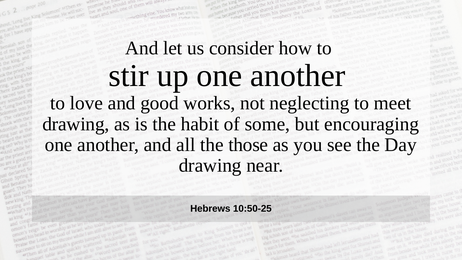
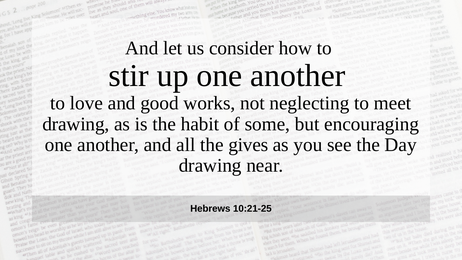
those: those -> gives
10:50-25: 10:50-25 -> 10:21-25
